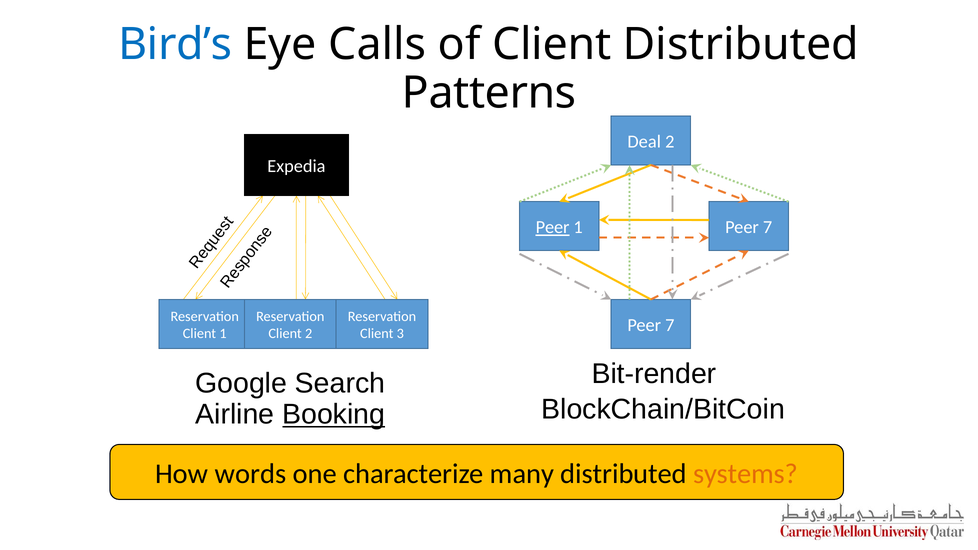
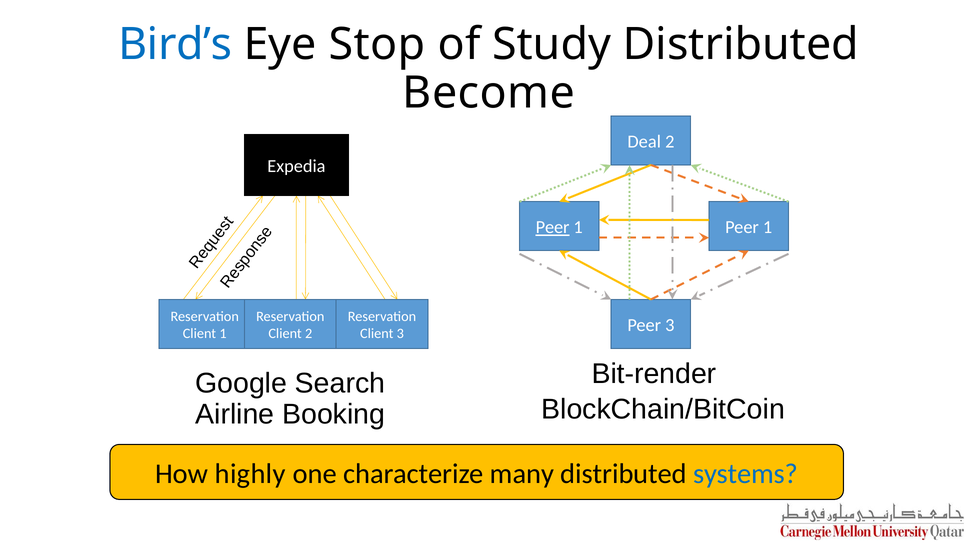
Calls: Calls -> Stop
of Client: Client -> Study
Patterns: Patterns -> Become
7 at (768, 227): 7 -> 1
7 at (670, 325): 7 -> 3
Booking underline: present -> none
words: words -> highly
systems colour: orange -> blue
